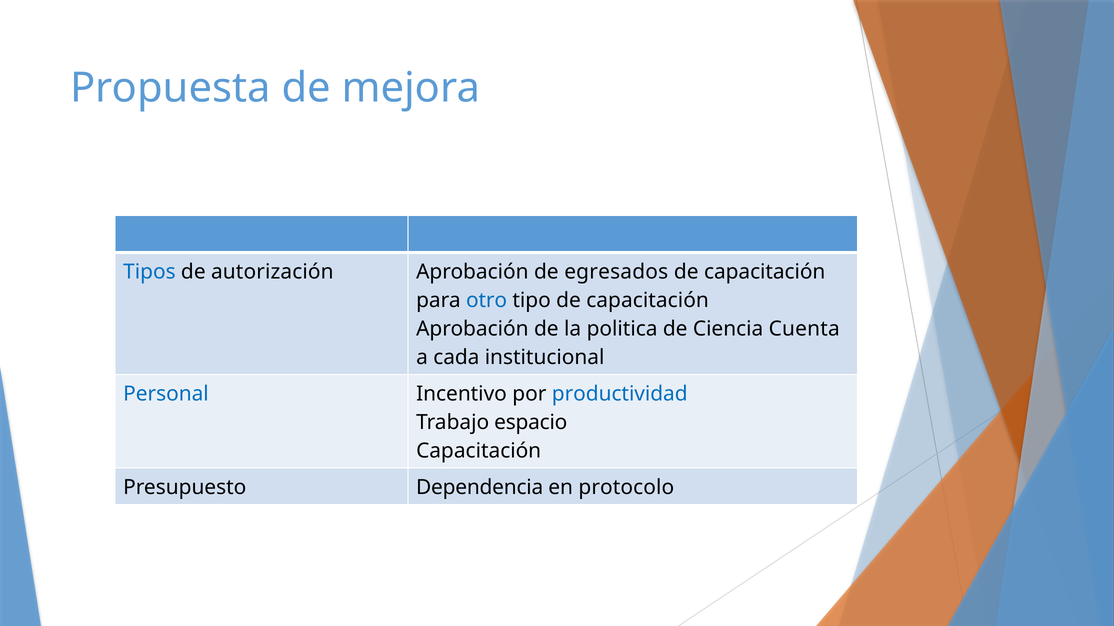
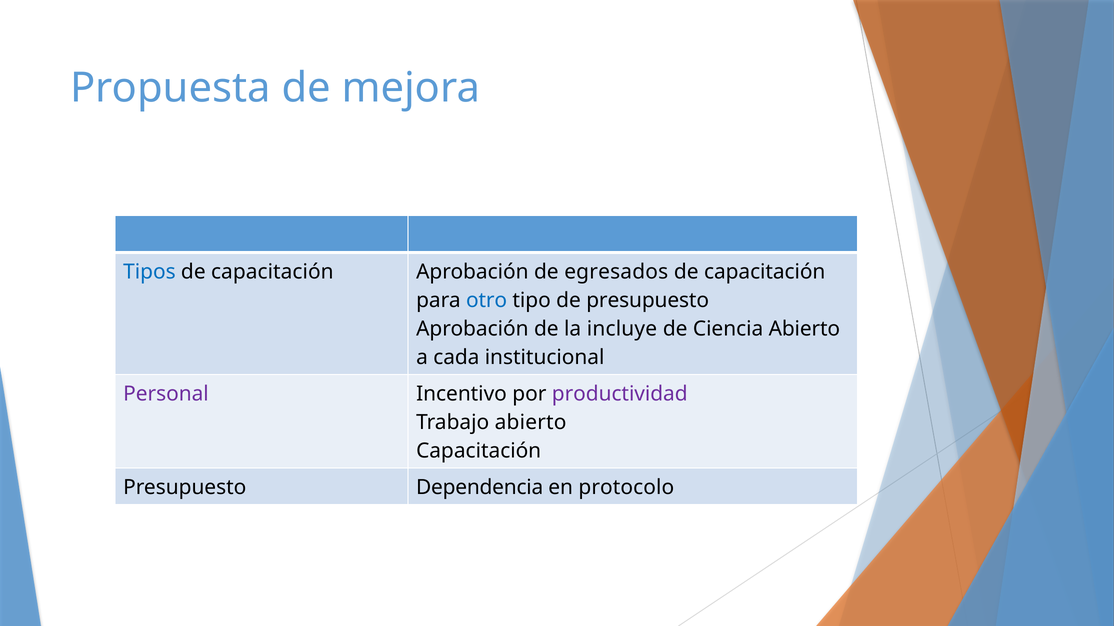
autorización at (272, 272): autorización -> capacitación
tipo de capacitación: capacitación -> presupuesto
politica: politica -> incluye
Ciencia Cuenta: Cuenta -> Abierto
Personal colour: blue -> purple
productividad colour: blue -> purple
Trabajo espacio: espacio -> abierto
